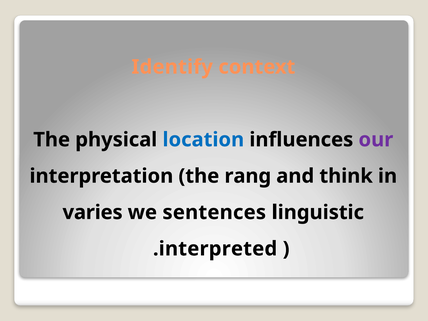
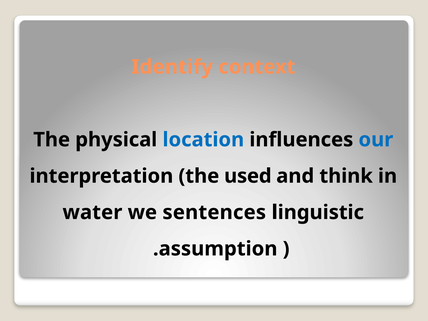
our colour: purple -> blue
rang: rang -> used
varies: varies -> water
interpreted: interpreted -> assumption
